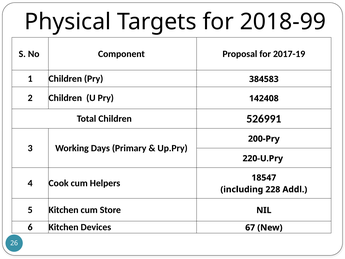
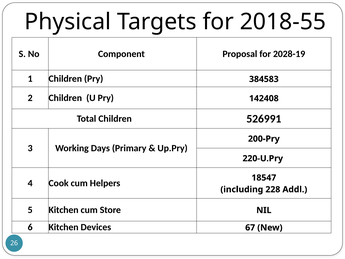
2018-99: 2018-99 -> 2018-55
2017-19: 2017-19 -> 2028-19
